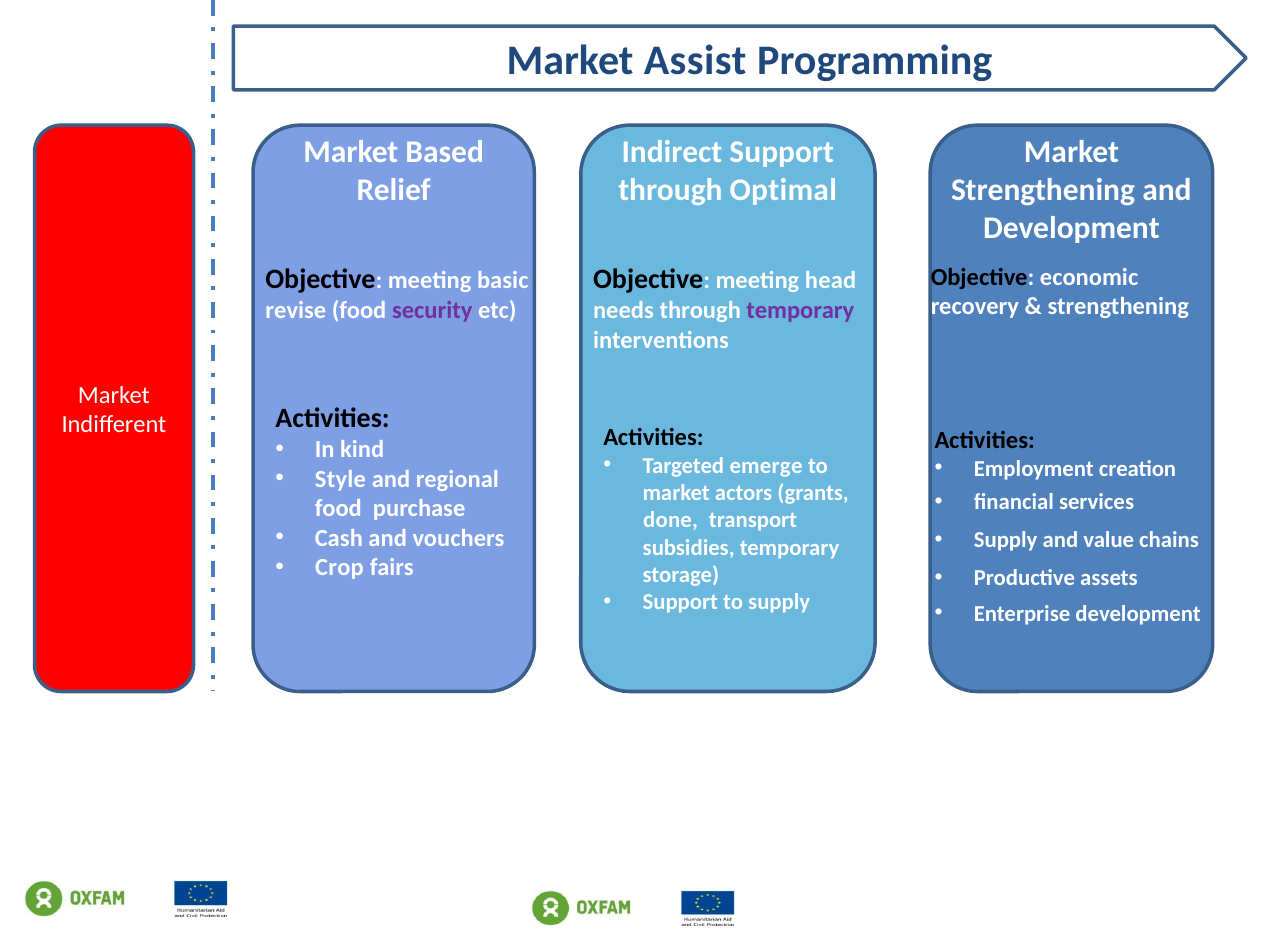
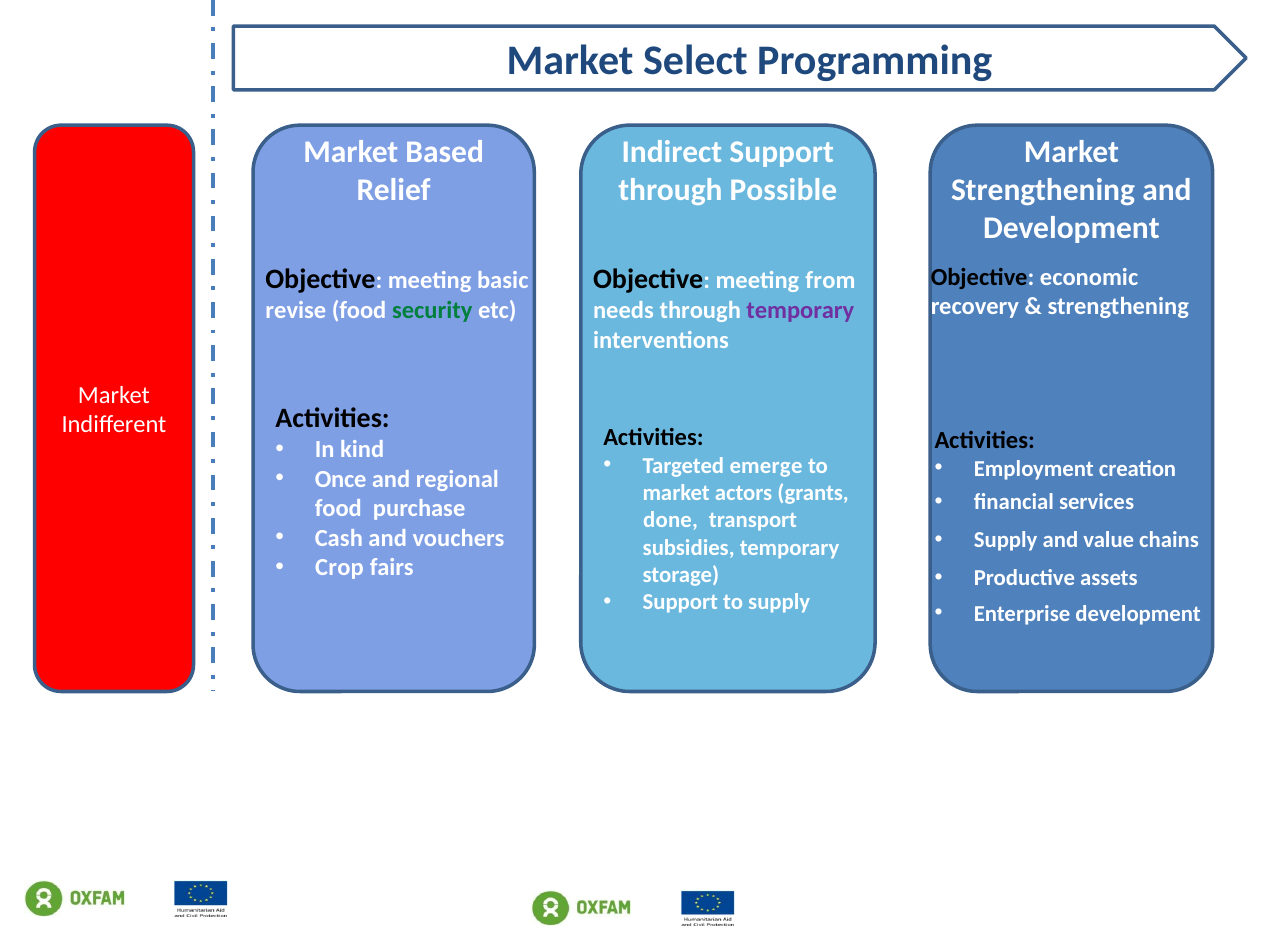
Assist: Assist -> Select
Optimal: Optimal -> Possible
head: head -> from
security colour: purple -> green
Style: Style -> Once
